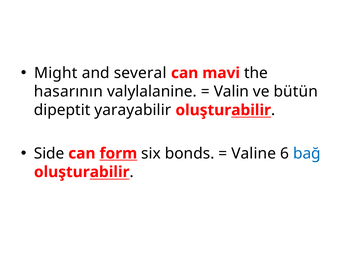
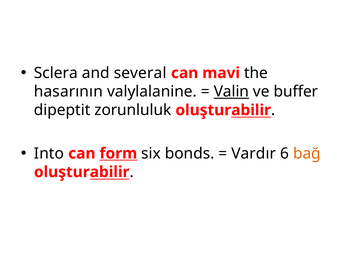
Might: Might -> Sclera
Valin underline: none -> present
bütün: bütün -> buffer
yarayabilir: yarayabilir -> zorunluluk
Side: Side -> Into
Valine: Valine -> Vardır
bağ colour: blue -> orange
